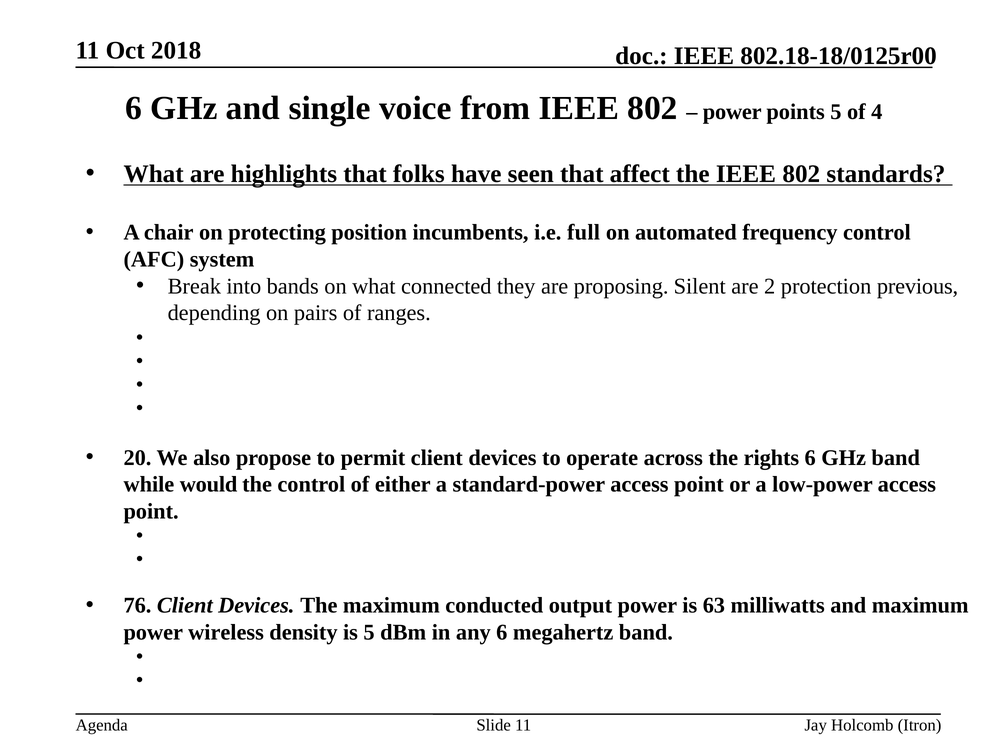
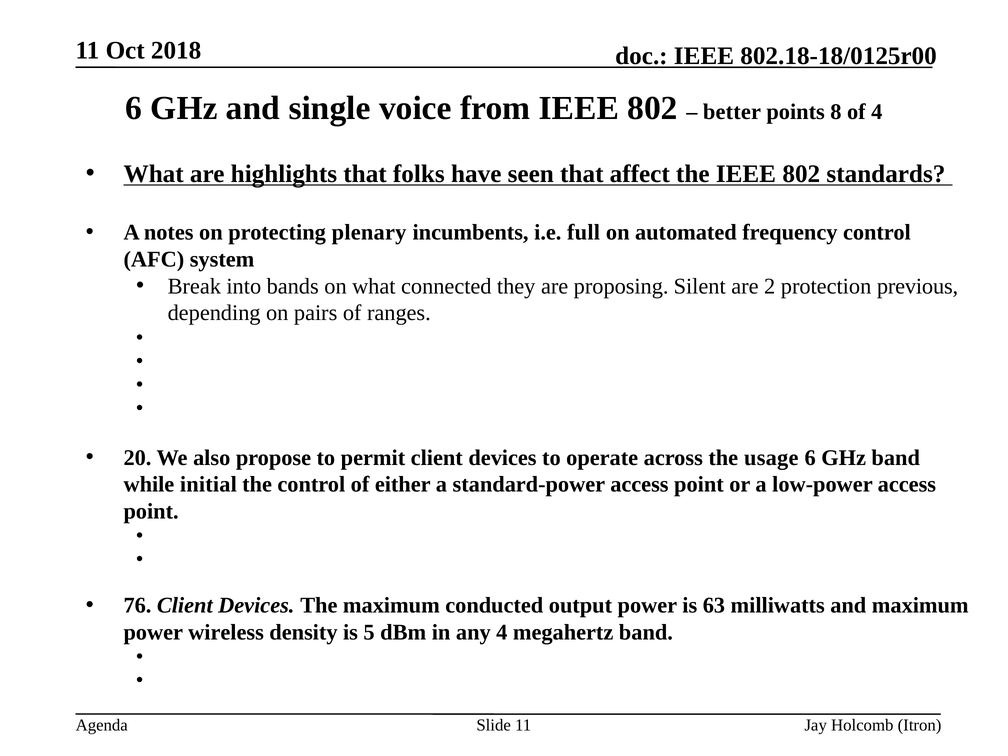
power at (732, 112): power -> better
points 5: 5 -> 8
chair: chair -> notes
position: position -> plenary
rights: rights -> usage
would: would -> initial
any 6: 6 -> 4
